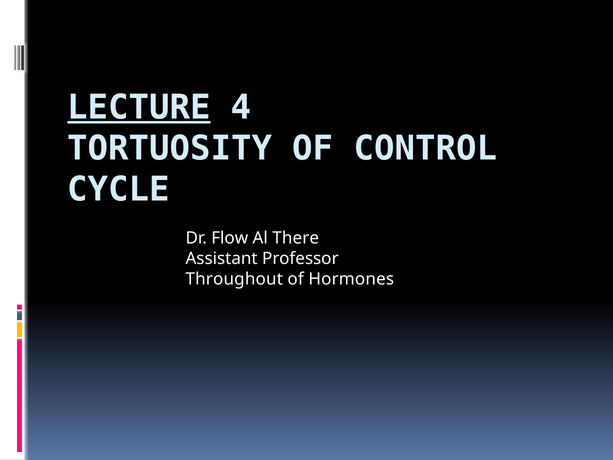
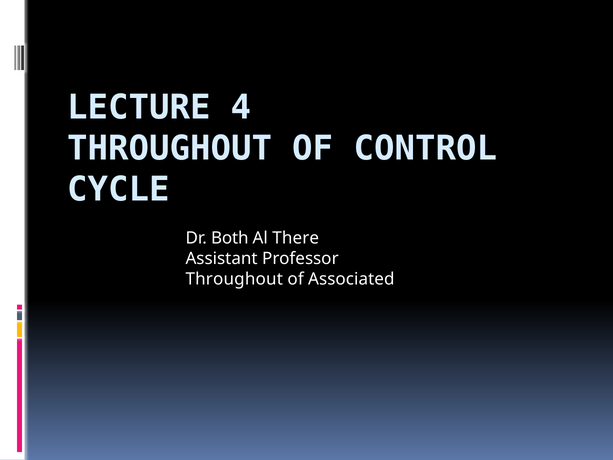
LECTURE underline: present -> none
TORTUOSITY at (170, 148): TORTUOSITY -> THROUGHOUT
Flow: Flow -> Both
Hormones: Hormones -> Associated
